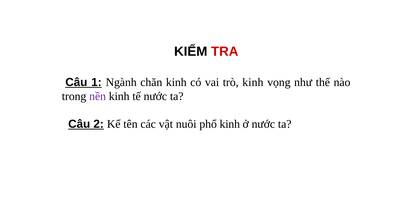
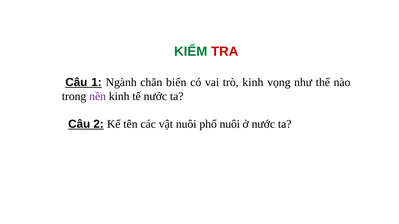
KIỂM colour: black -> green
chăn kinh: kinh -> biến
phổ kinh: kinh -> nuôi
